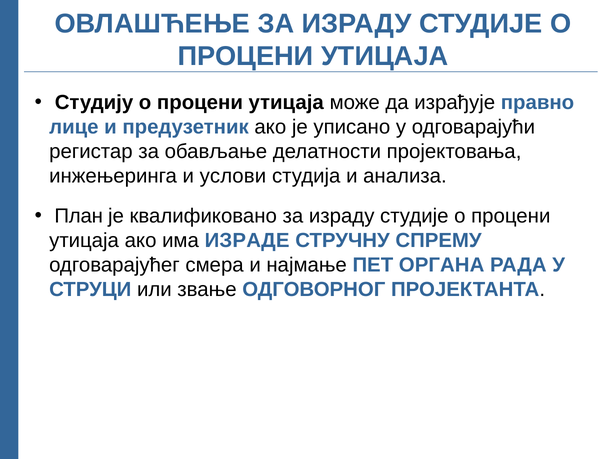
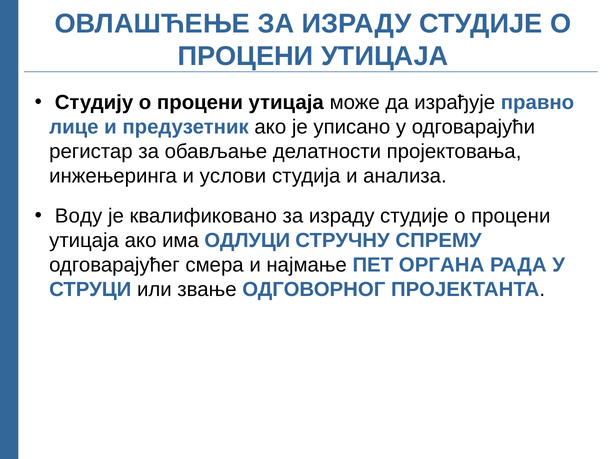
План: План -> Воду
ИЗРАДЕ: ИЗРАДЕ -> ОДЛУЦИ
